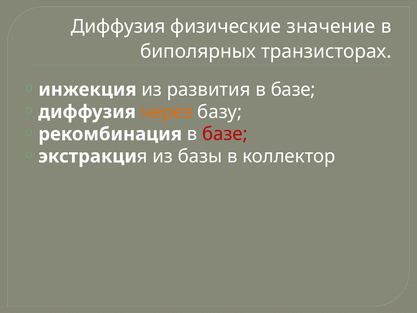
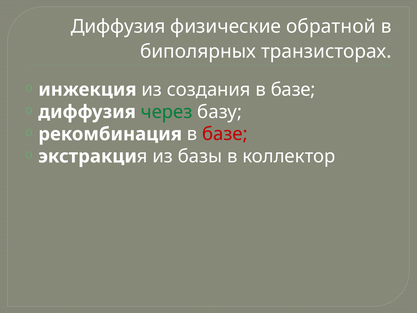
значение: значение -> обратной
развития: развития -> создания
через colour: orange -> green
